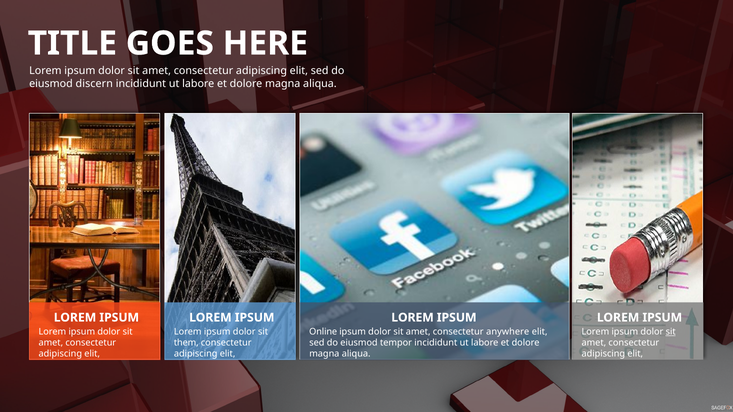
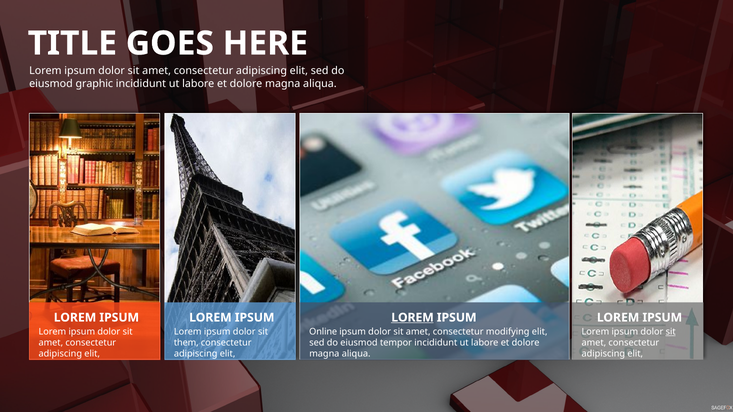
discern: discern -> graphic
LOREM at (412, 318) underline: none -> present
anywhere: anywhere -> modifying
